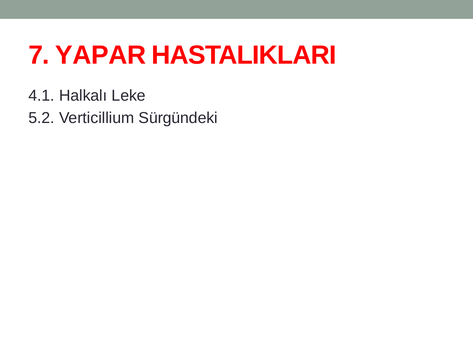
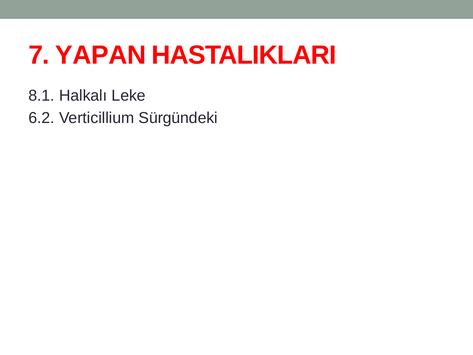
YAPAR: YAPAR -> YAPAN
4.1: 4.1 -> 8.1
5.2: 5.2 -> 6.2
